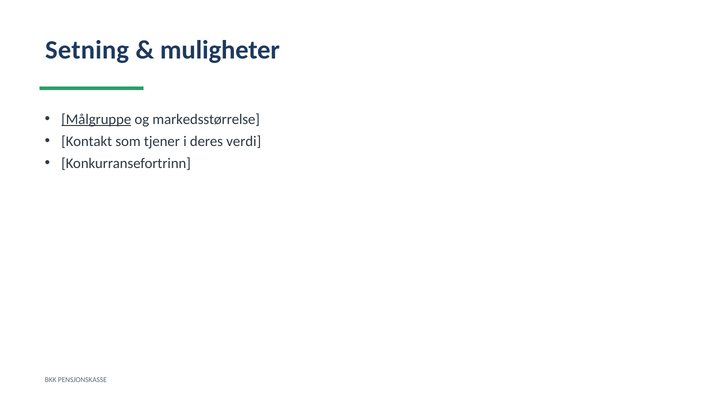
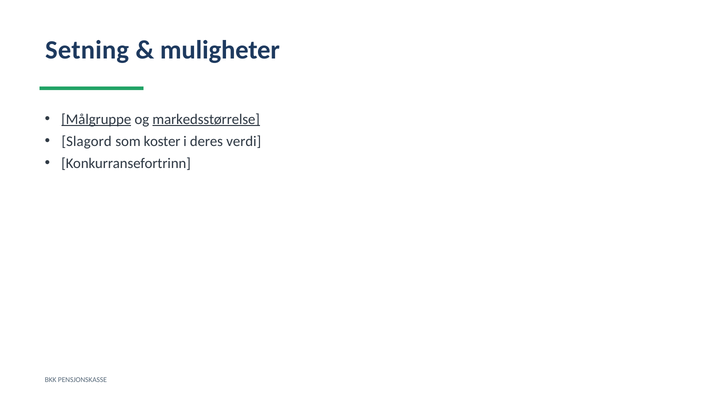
markedsstørrelse underline: none -> present
Kontakt: Kontakt -> Slagord
tjener: tjener -> koster
